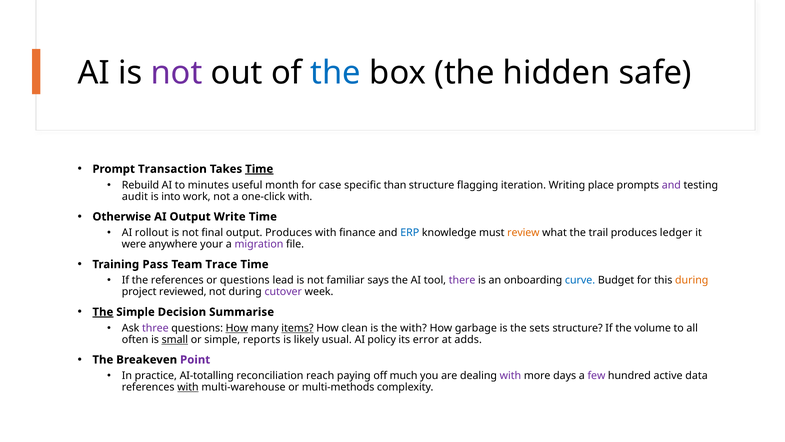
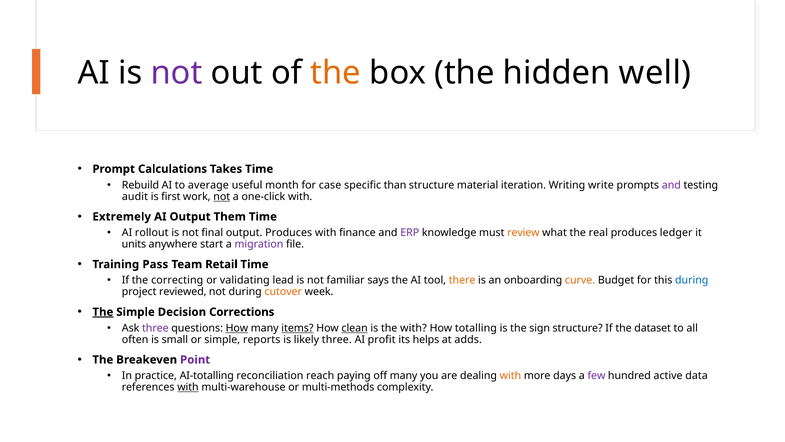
the at (336, 73) colour: blue -> orange
safe: safe -> well
Transaction: Transaction -> Calculations
Time at (259, 169) underline: present -> none
minutes: minutes -> average
flagging: flagging -> material
place: place -> write
into: into -> first
not at (222, 196) underline: none -> present
Otherwise: Otherwise -> Extremely
Write: Write -> Them
ERP colour: blue -> purple
trail: trail -> real
were: were -> units
your: your -> start
Trace: Trace -> Retail
the references: references -> correcting
or questions: questions -> validating
there colour: purple -> orange
curve colour: blue -> orange
during at (692, 280) colour: orange -> blue
cutover colour: purple -> orange
Summarise: Summarise -> Corrections
clean underline: none -> present
garbage: garbage -> totalling
sets: sets -> sign
volume: volume -> dataset
small underline: present -> none
likely usual: usual -> three
policy: policy -> profit
error: error -> helps
off much: much -> many
with at (510, 375) colour: purple -> orange
